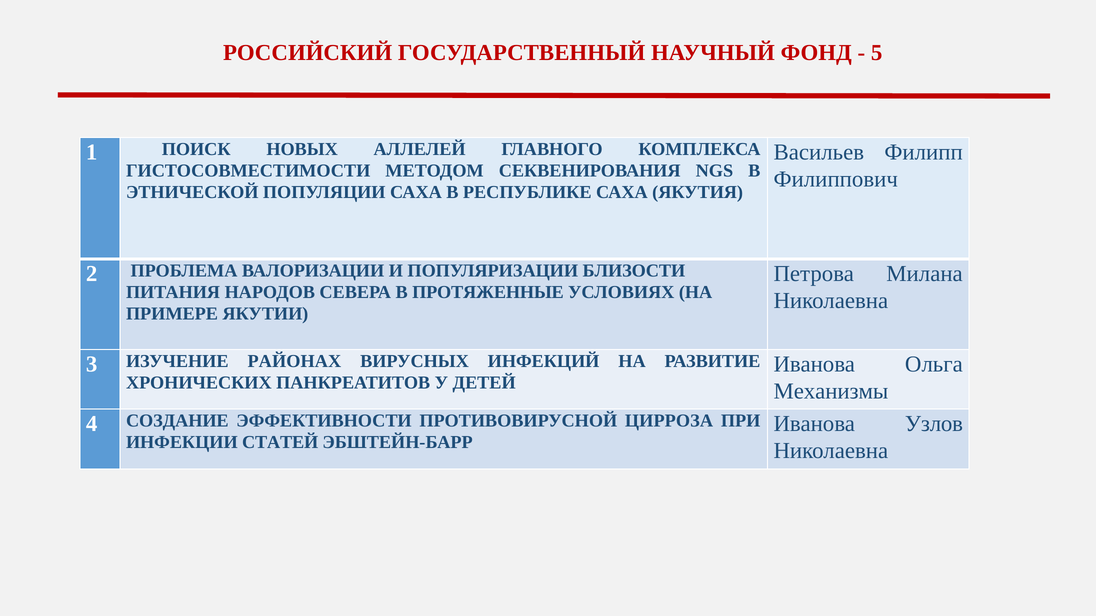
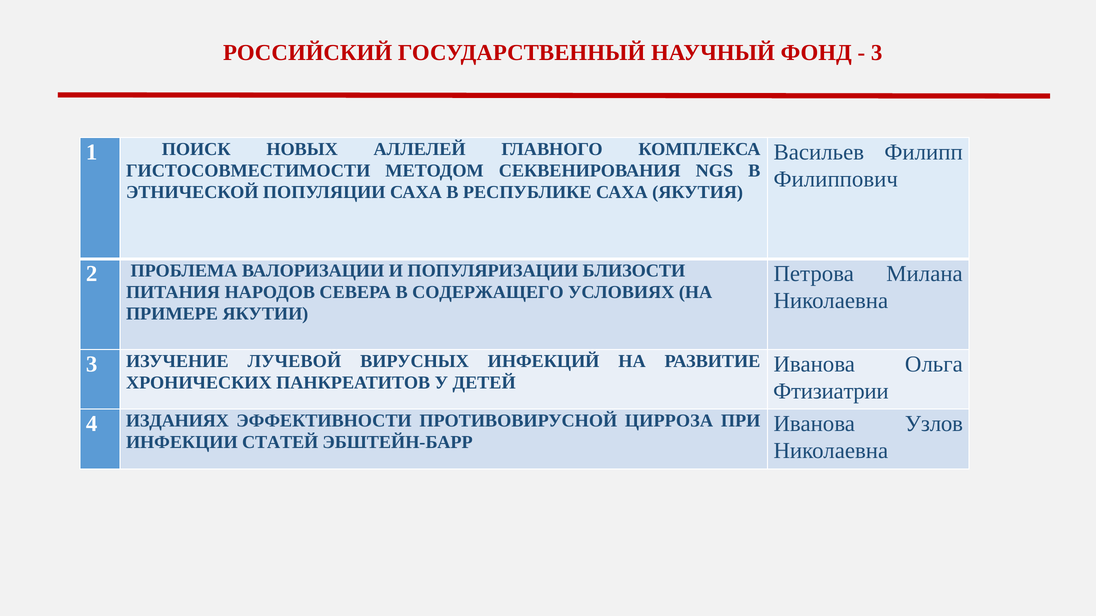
5 at (877, 53): 5 -> 3
ПРОТЯЖЕННЫЕ: ПРОТЯЖЕННЫЕ -> СОДЕРЖАЩЕГО
РАЙОНАХ: РАЙОНАХ -> ЛУЧЕВОЙ
Механизмы: Механизмы -> Фтизиатрии
СОЗДАНИЕ: СОЗДАНИЕ -> ИЗДАНИЯХ
